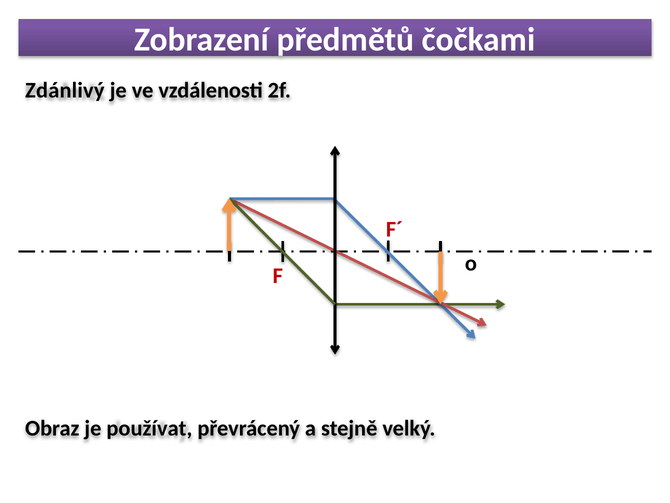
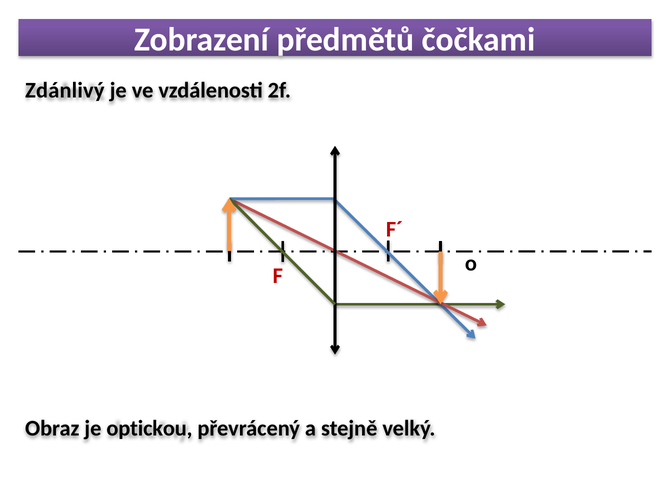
používat: používat -> optickou
